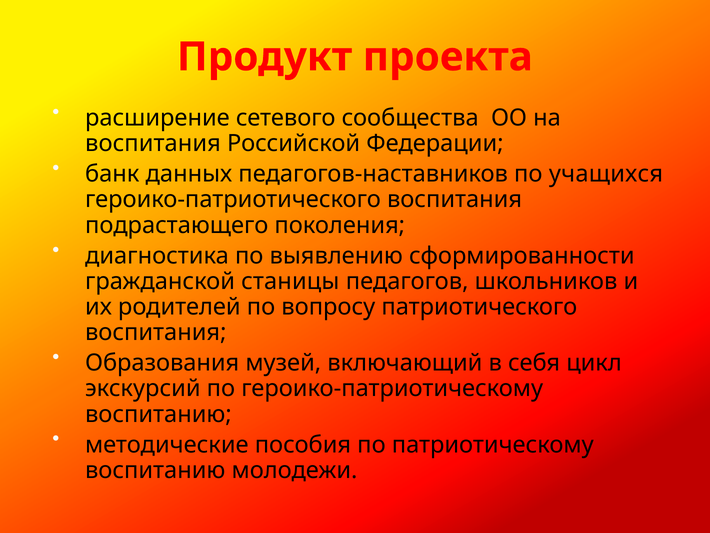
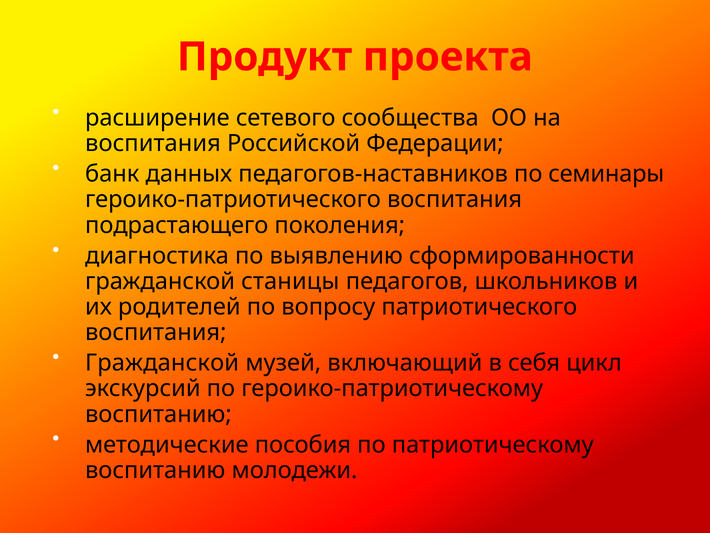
учащихся: учащихся -> семинары
Образования at (162, 363): Образования -> Гражданской
